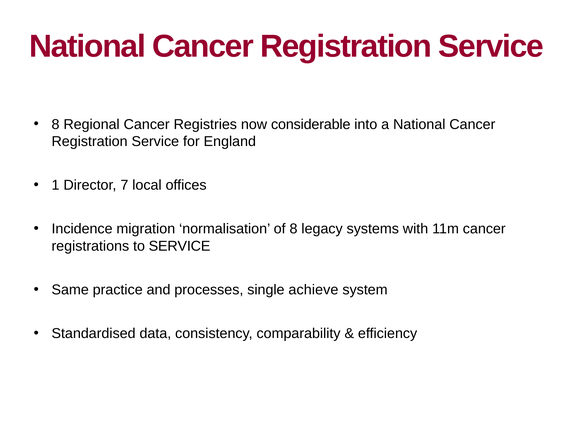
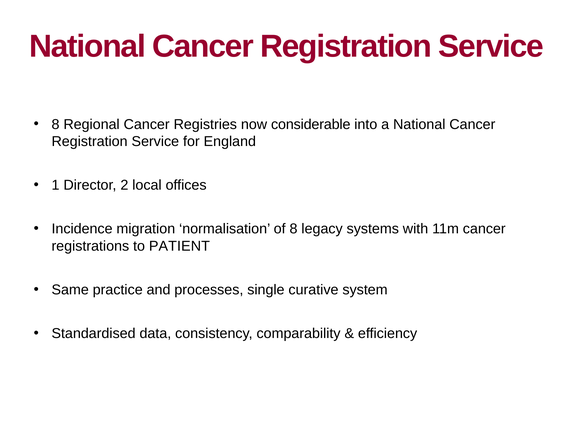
7: 7 -> 2
to SERVICE: SERVICE -> PATIENT
achieve: achieve -> curative
